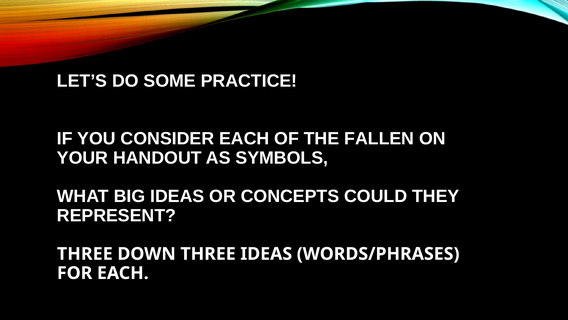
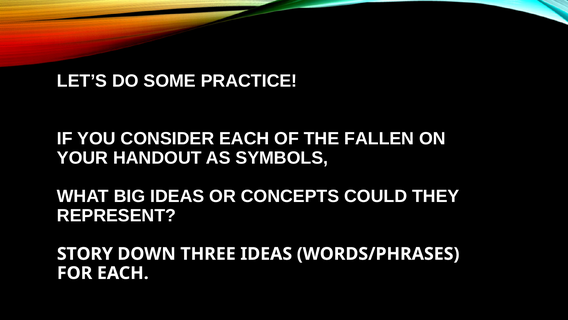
THREE at (85, 254): THREE -> STORY
